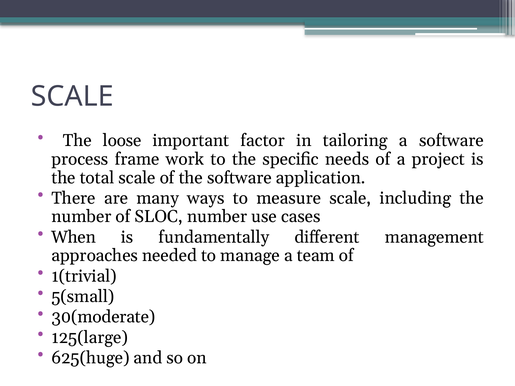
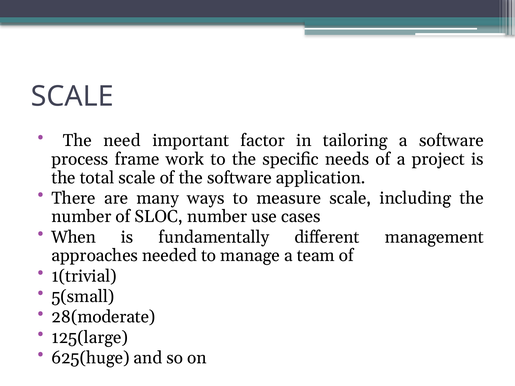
loose: loose -> need
30(moderate: 30(moderate -> 28(moderate
